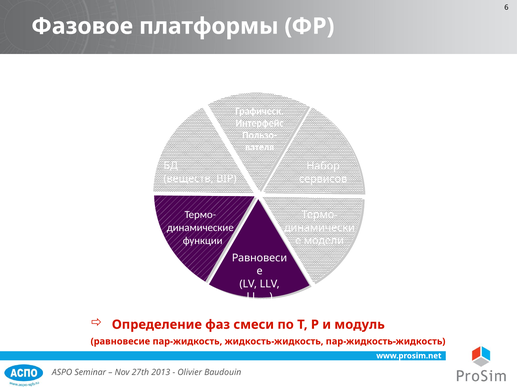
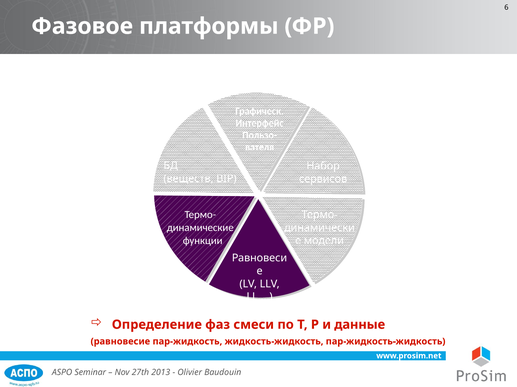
модуль: модуль -> данные
